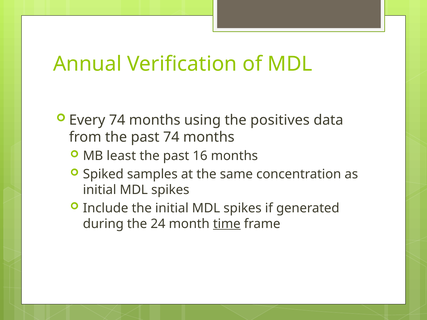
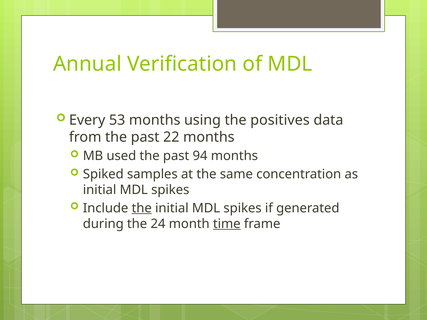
Every 74: 74 -> 53
past 74: 74 -> 22
least: least -> used
16: 16 -> 94
the at (142, 208) underline: none -> present
